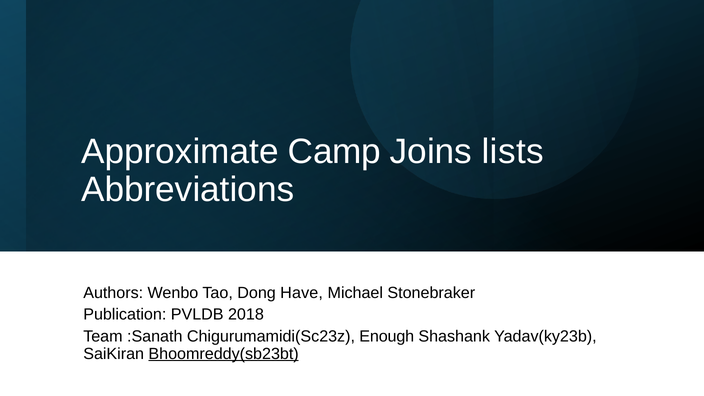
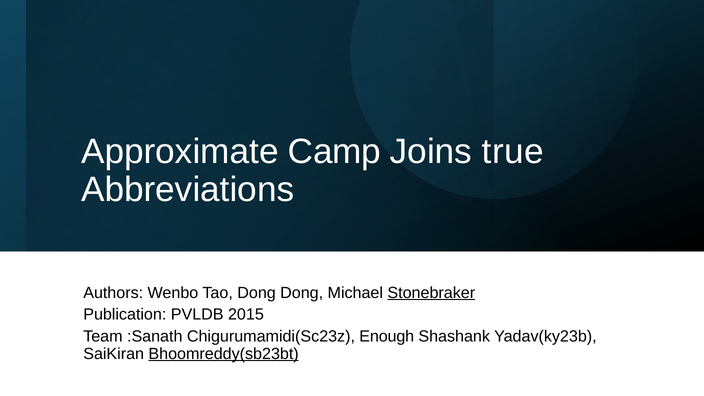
lists: lists -> true
Dong Have: Have -> Dong
Stonebraker underline: none -> present
2018: 2018 -> 2015
